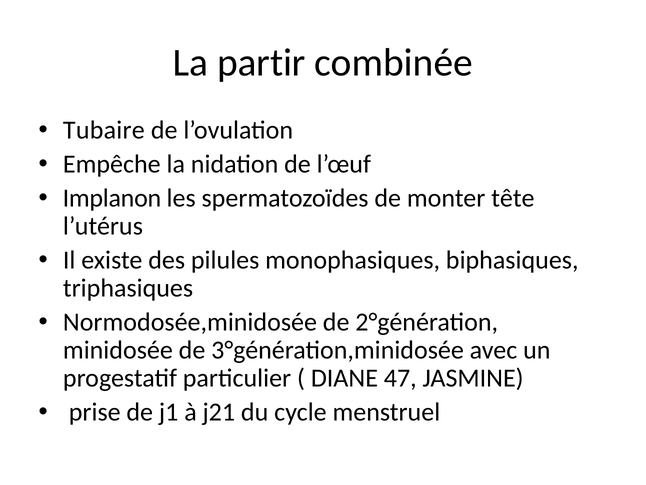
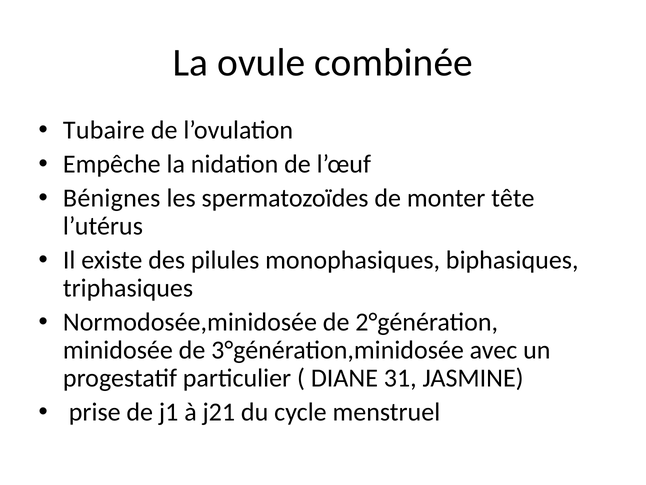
partir: partir -> ovule
Implanon: Implanon -> Bénignes
47: 47 -> 31
